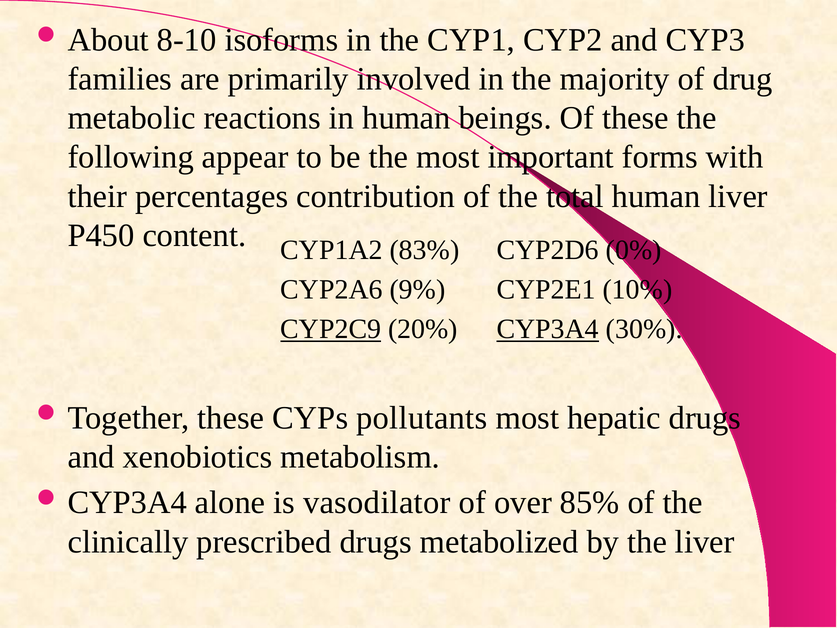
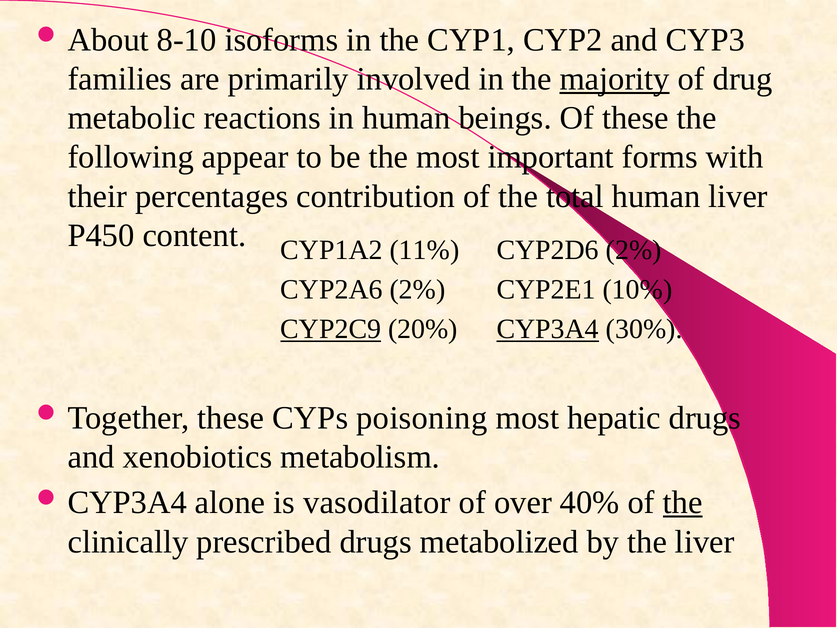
majority underline: none -> present
83%: 83% -> 11%
CYP2D6 0%: 0% -> 2%
CYP2A6 9%: 9% -> 2%
pollutants: pollutants -> poisoning
85%: 85% -> 40%
the at (683, 502) underline: none -> present
